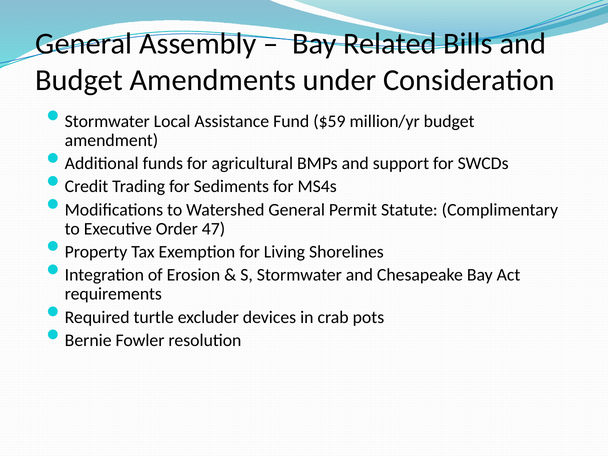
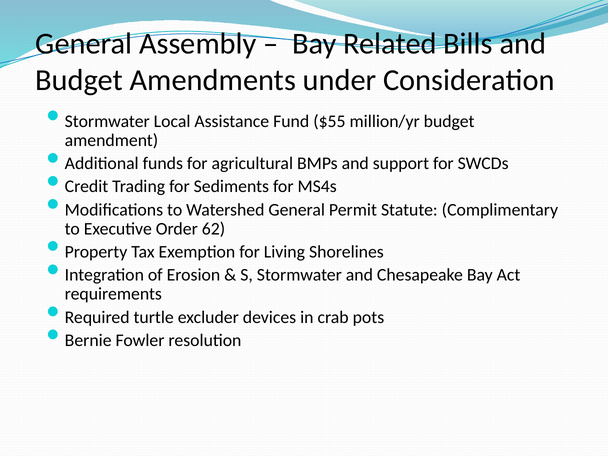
$59: $59 -> $55
47: 47 -> 62
